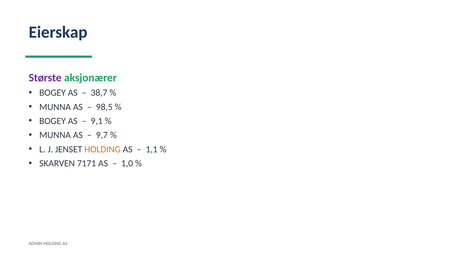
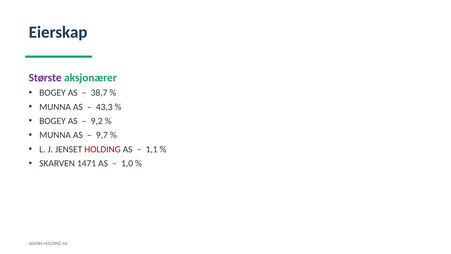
98,5: 98,5 -> 43,3
9,1: 9,1 -> 9,2
HOLDING at (103, 149) colour: orange -> red
7171: 7171 -> 1471
